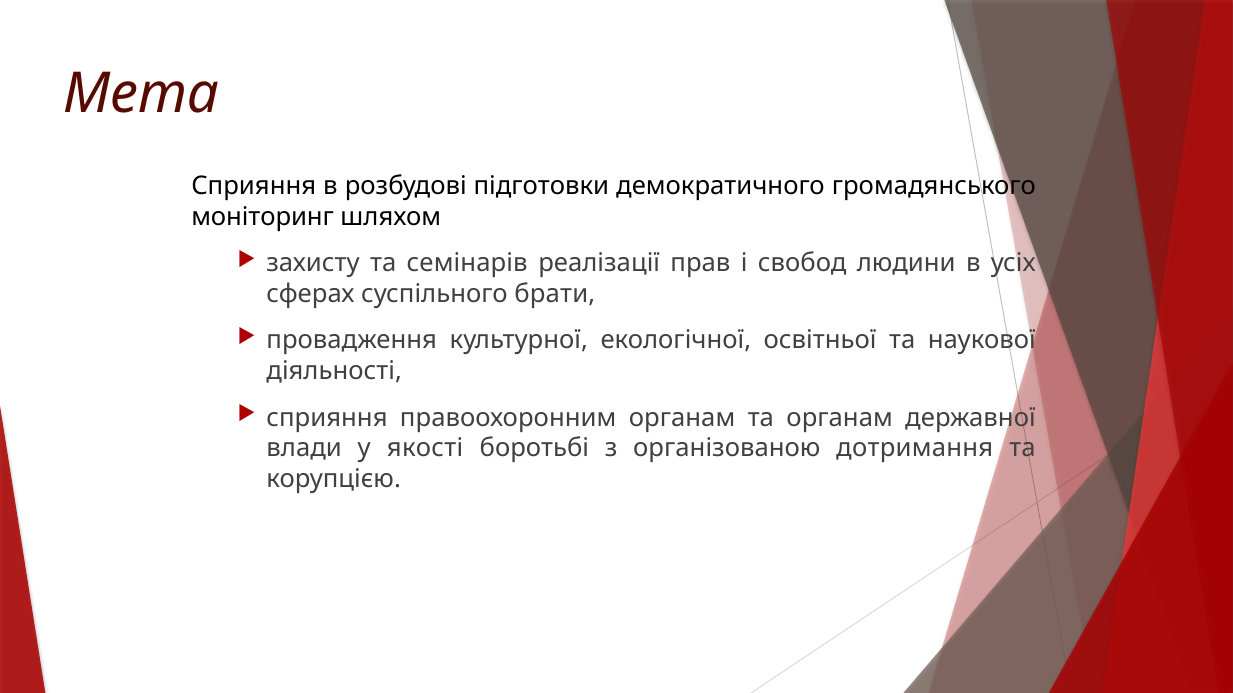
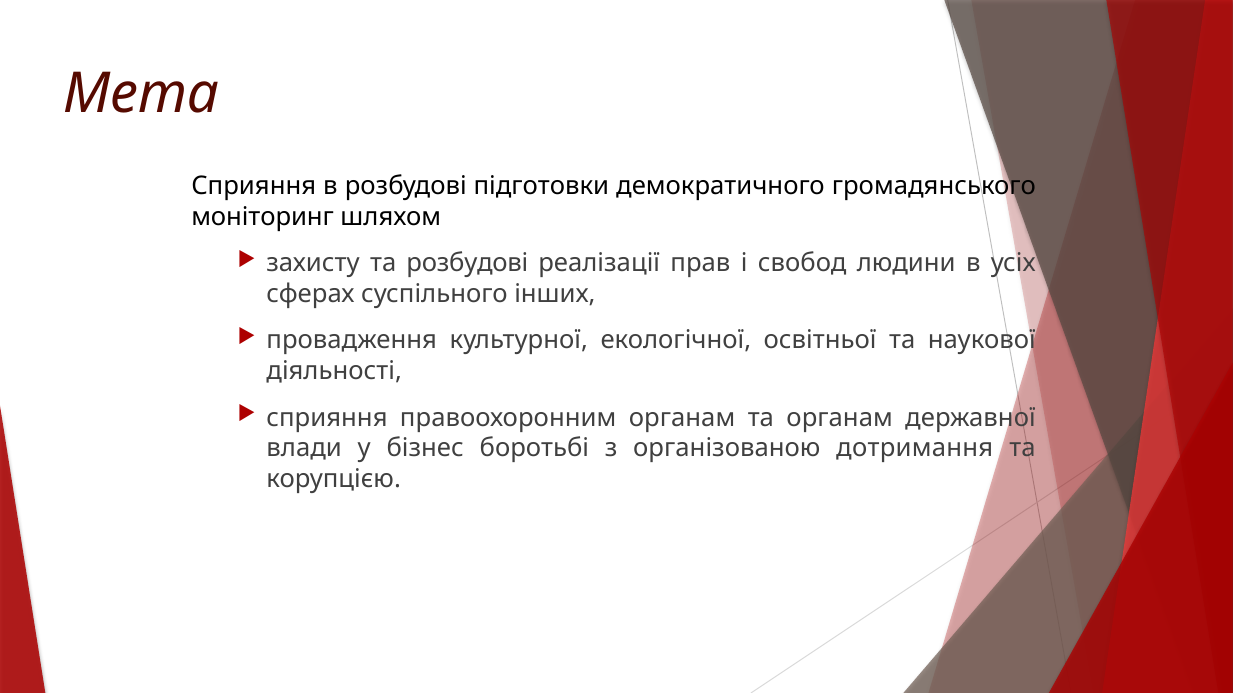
та семінарів: семінарів -> розбудові
брати: брати -> інших
якості: якості -> бізнес
